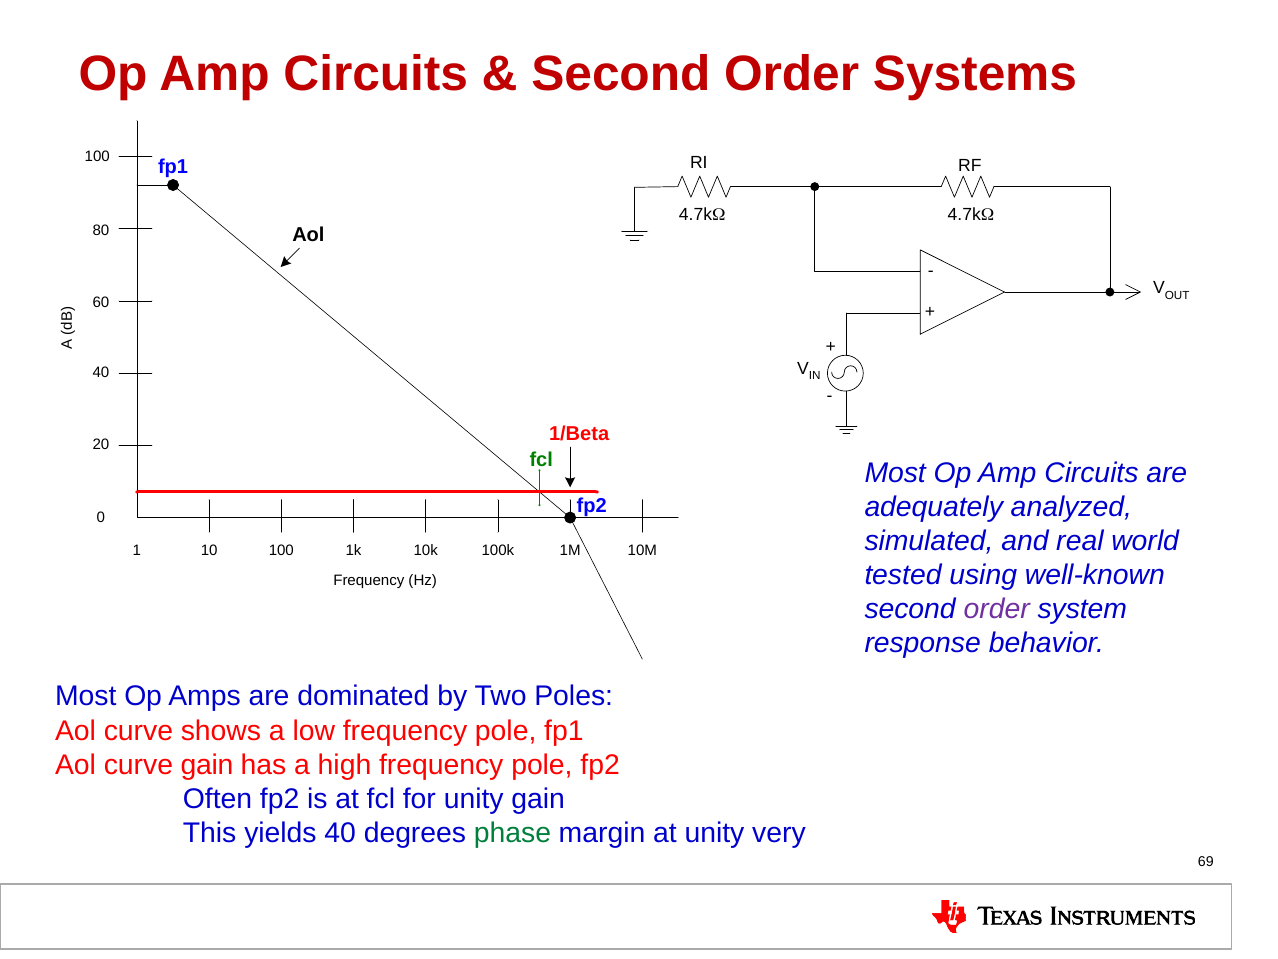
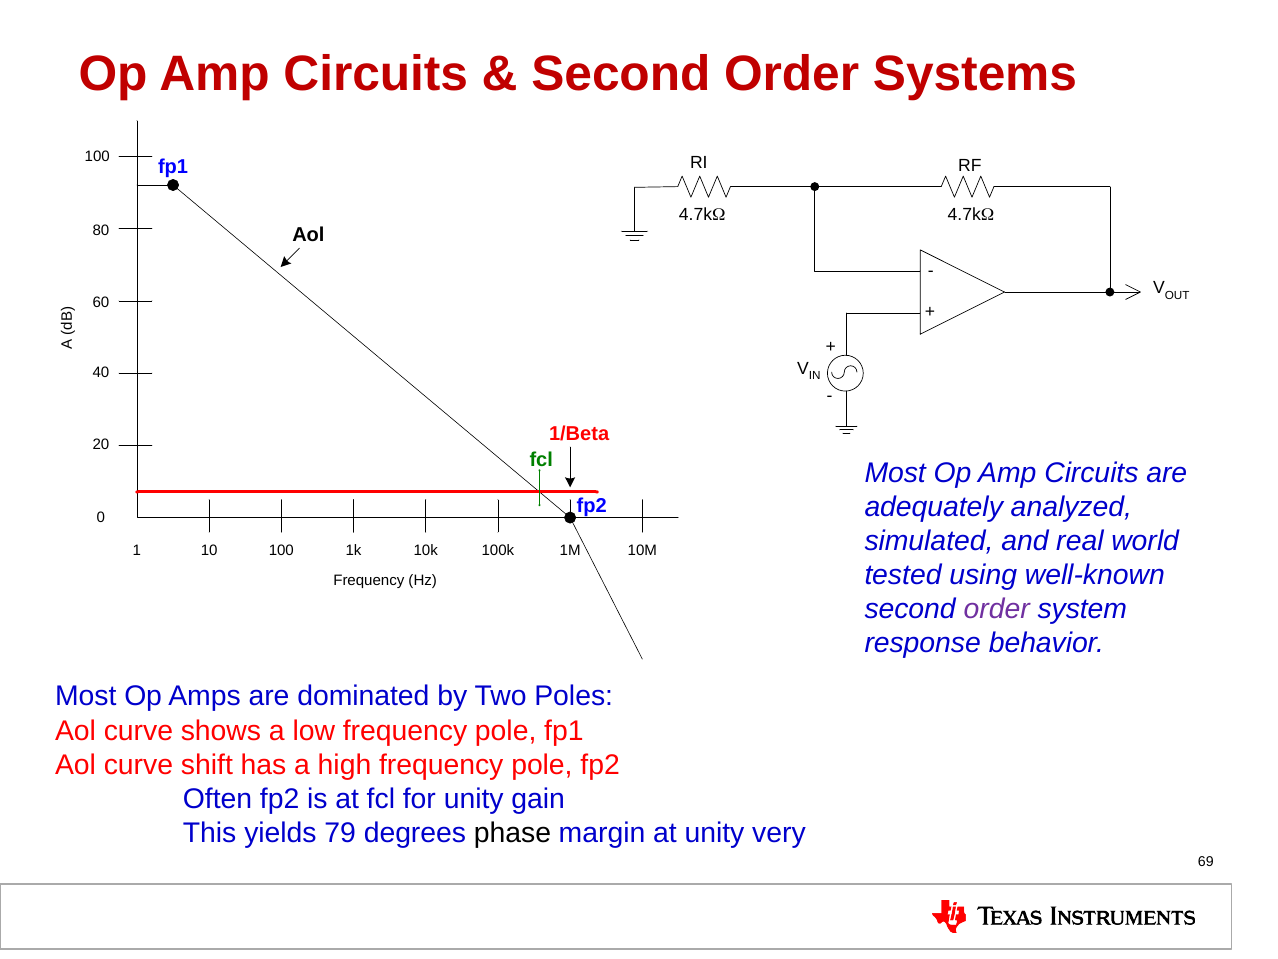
curve gain: gain -> shift
yields 40: 40 -> 79
phase colour: green -> black
